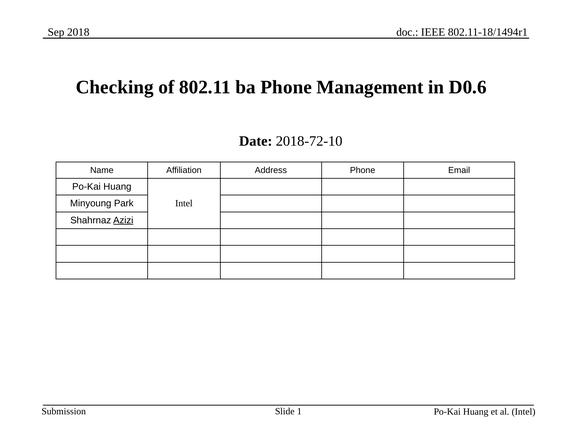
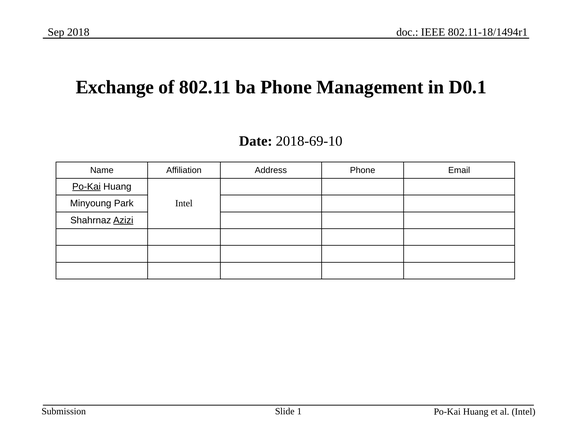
Checking: Checking -> Exchange
D0.6: D0.6 -> D0.1
2018-72-10: 2018-72-10 -> 2018-69-10
Po-Kai at (86, 187) underline: none -> present
